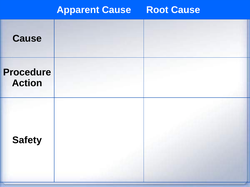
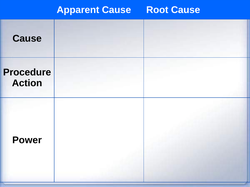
Safety: Safety -> Power
